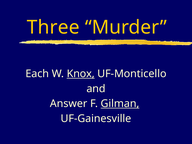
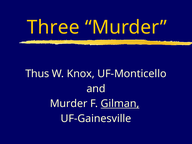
Each: Each -> Thus
Knox underline: present -> none
Answer at (69, 104): Answer -> Murder
